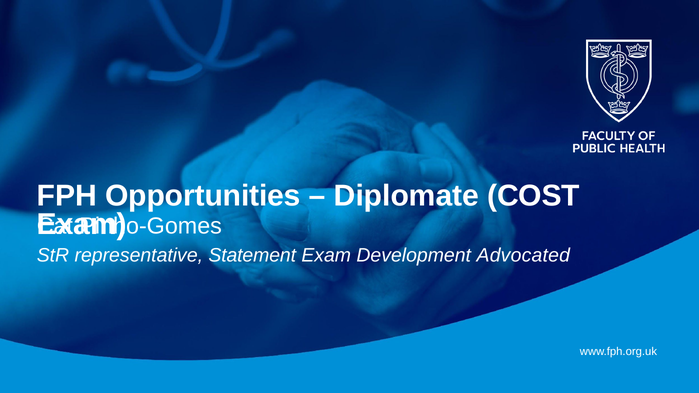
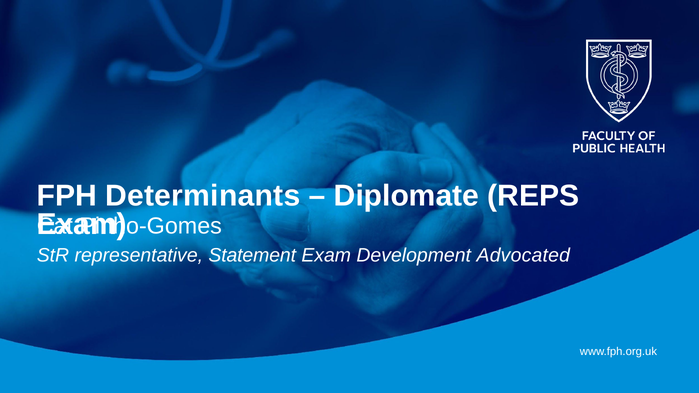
Opportunities: Opportunities -> Determinants
COST: COST -> REPS
